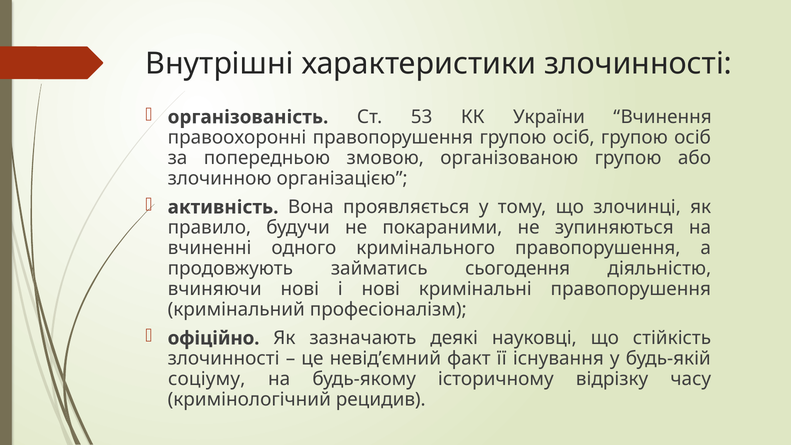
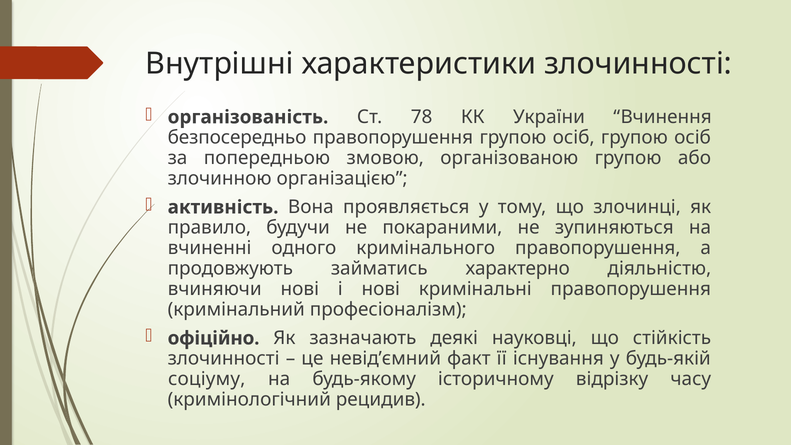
53: 53 -> 78
правоохоронні: правоохоронні -> безпосередньо
сьогодення: сьогодення -> характерно
